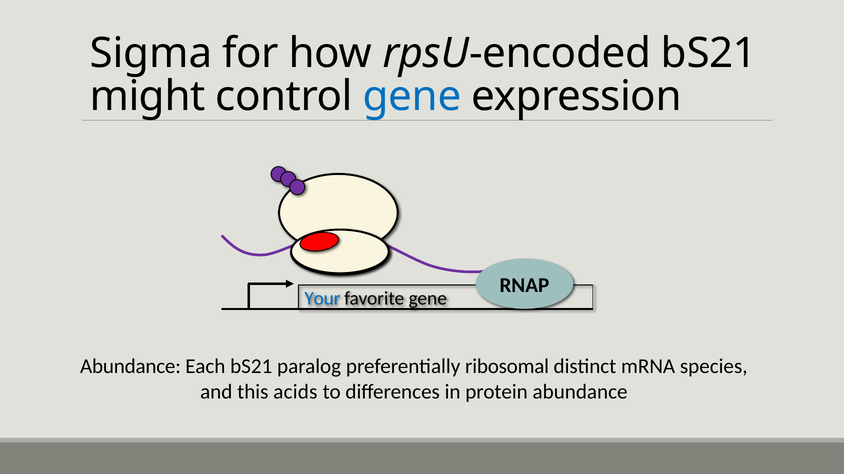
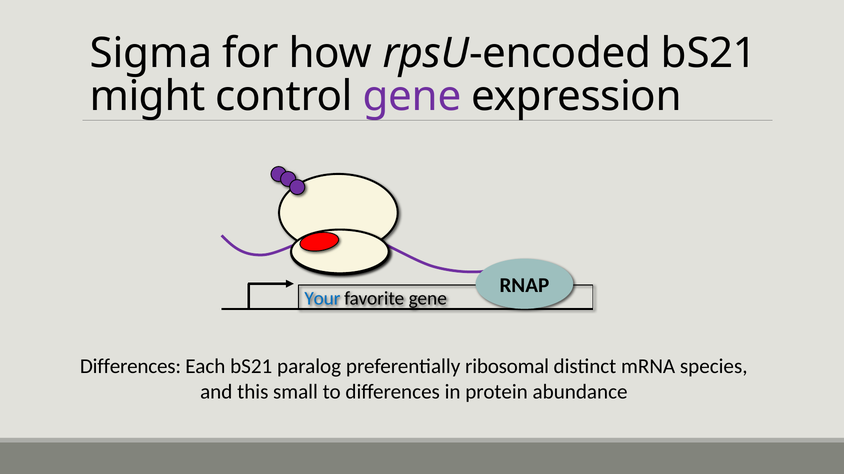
gene at (412, 97) colour: blue -> purple
Abundance at (130, 367): Abundance -> Differences
acids: acids -> small
